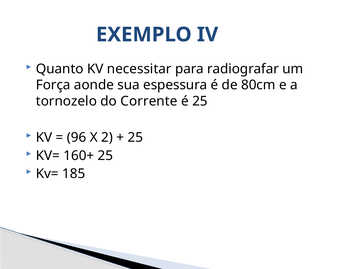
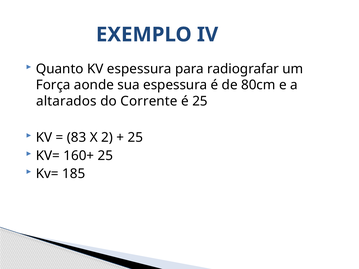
KV necessitar: necessitar -> espessura
tornozelo: tornozelo -> altarados
96: 96 -> 83
